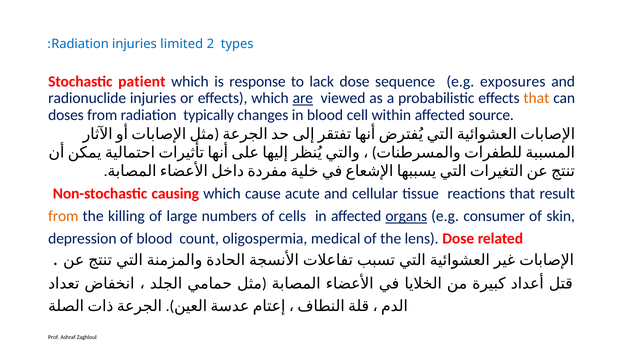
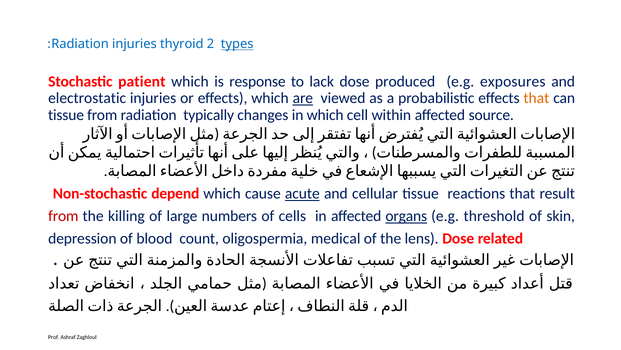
limited: limited -> thyroid
types underline: none -> present
sequence: sequence -> produced
radionuclide: radionuclide -> electrostatic
doses at (66, 115): doses -> tissue
in blood: blood -> which
causing: causing -> depend
acute underline: none -> present
from at (63, 216) colour: orange -> red
consumer: consumer -> threshold
